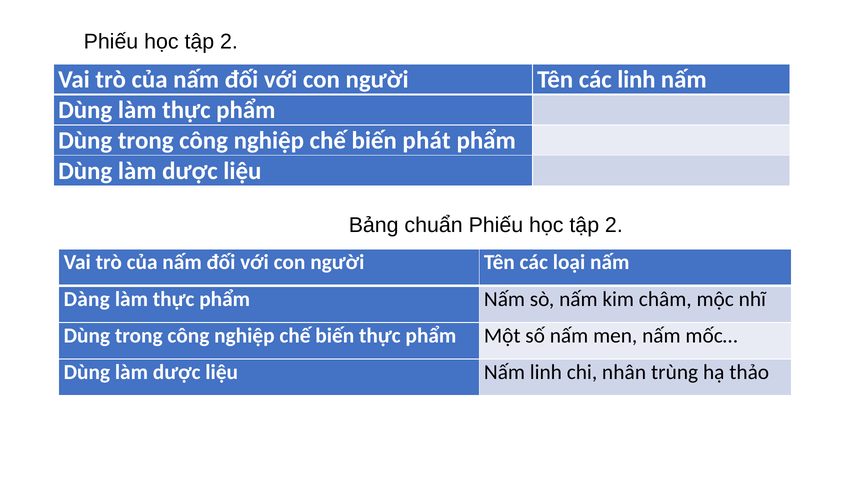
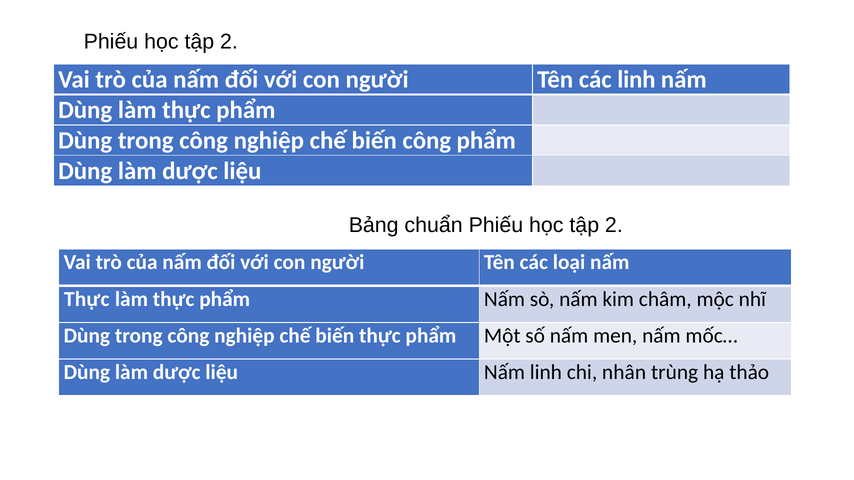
biến phát: phát -> công
Dàng at (87, 299): Dàng -> Thực
